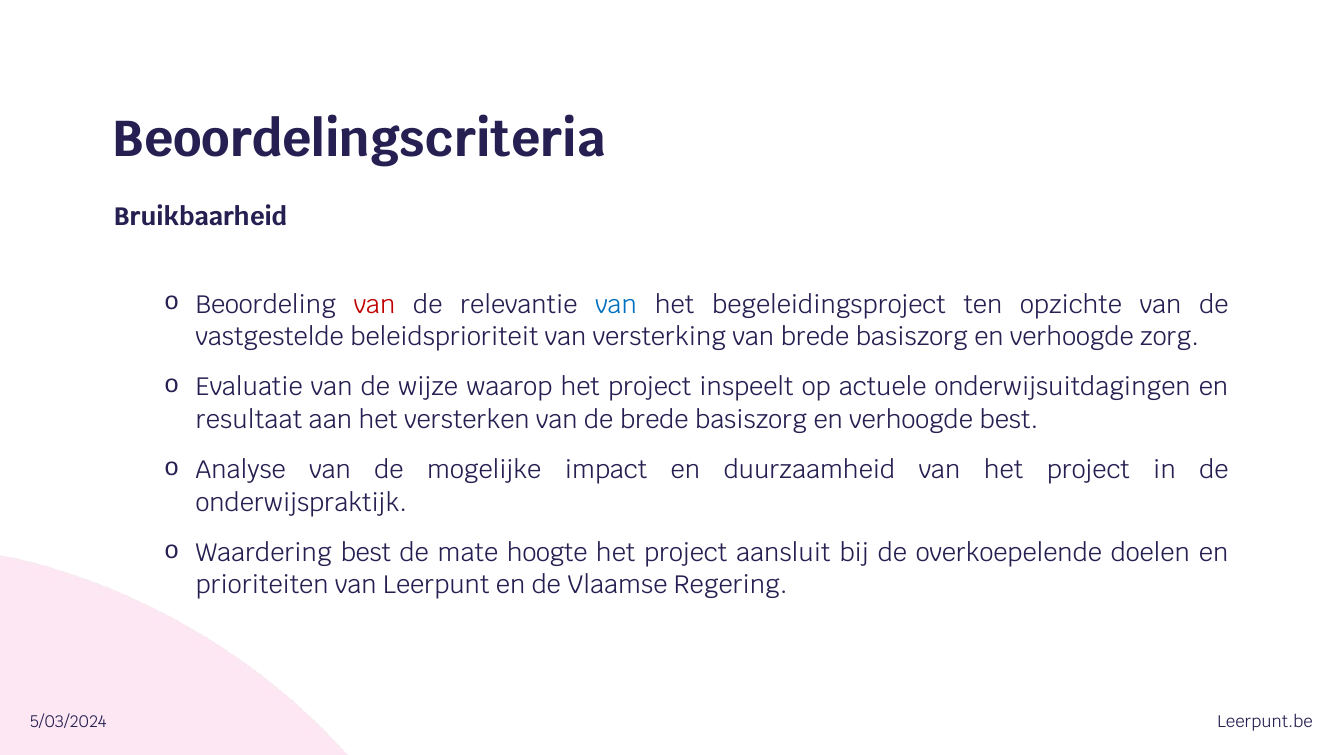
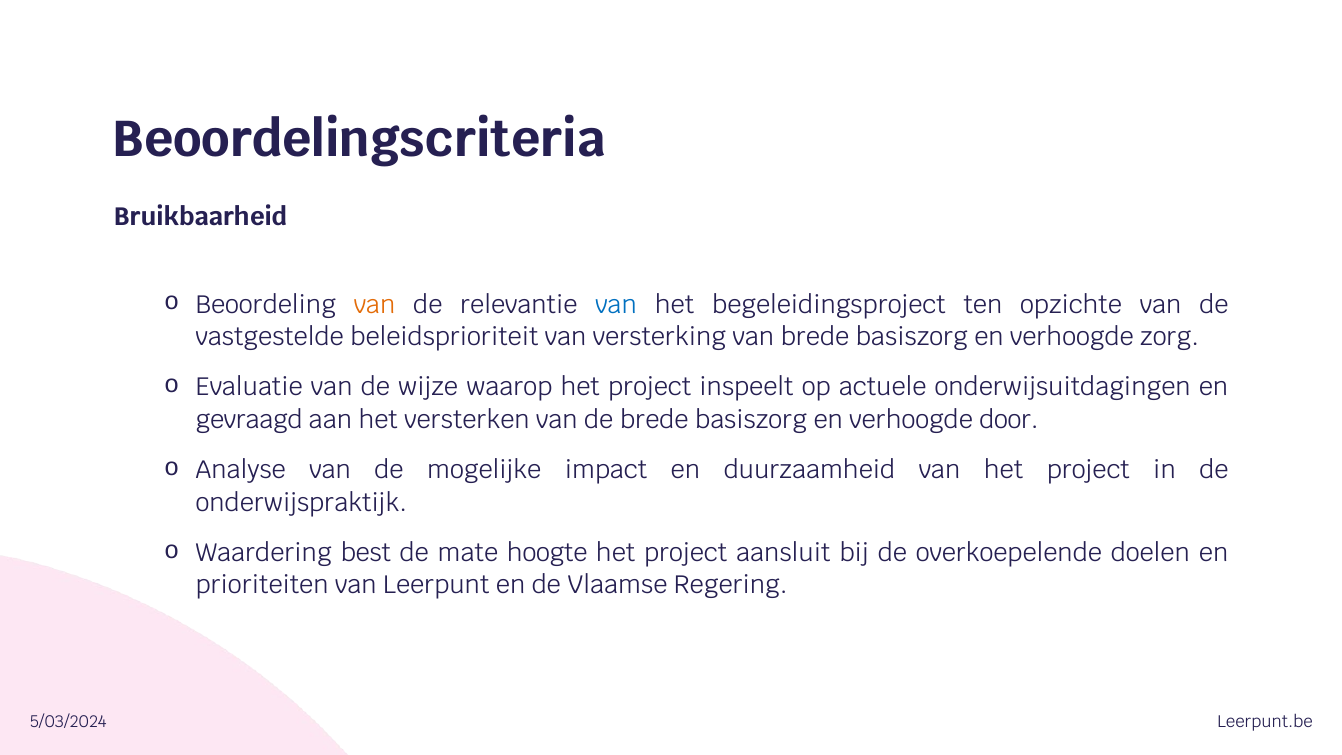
van at (375, 305) colour: red -> orange
resultaat: resultaat -> gevraagd
verhoogde best: best -> door
